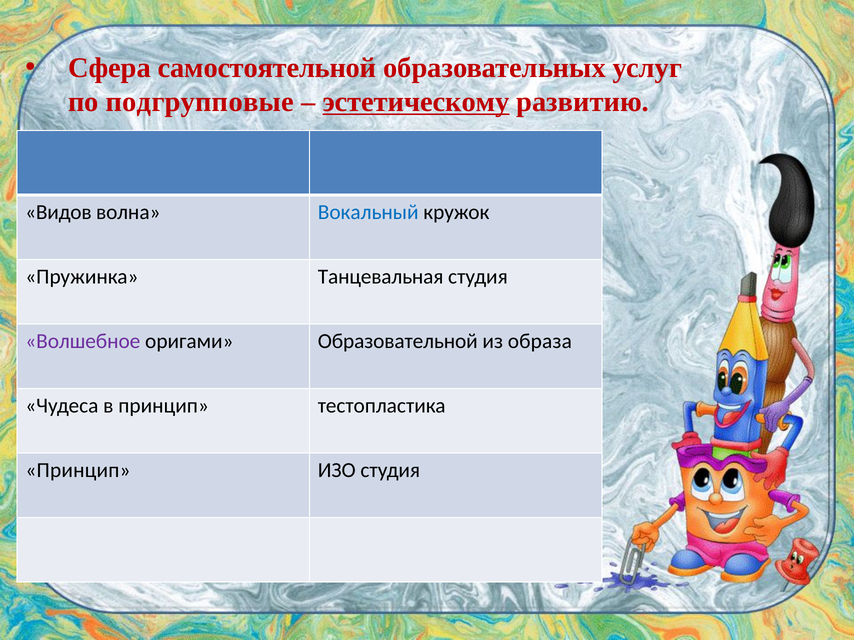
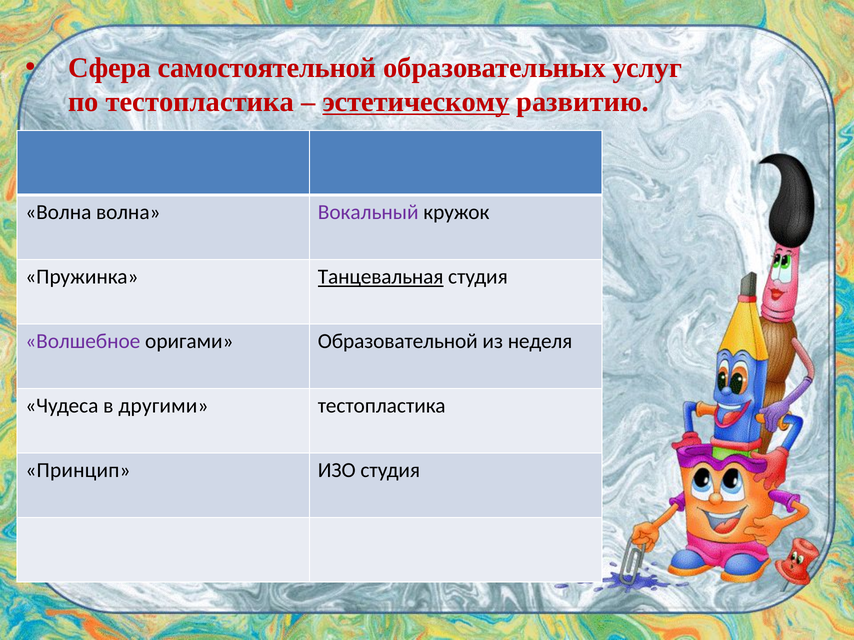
по подгрупповые: подгрупповые -> тестопластика
Видов at (58, 213): Видов -> Волна
Вокальный colour: blue -> purple
Танцевальная underline: none -> present
образа: образа -> неделя
в принцип: принцип -> другими
